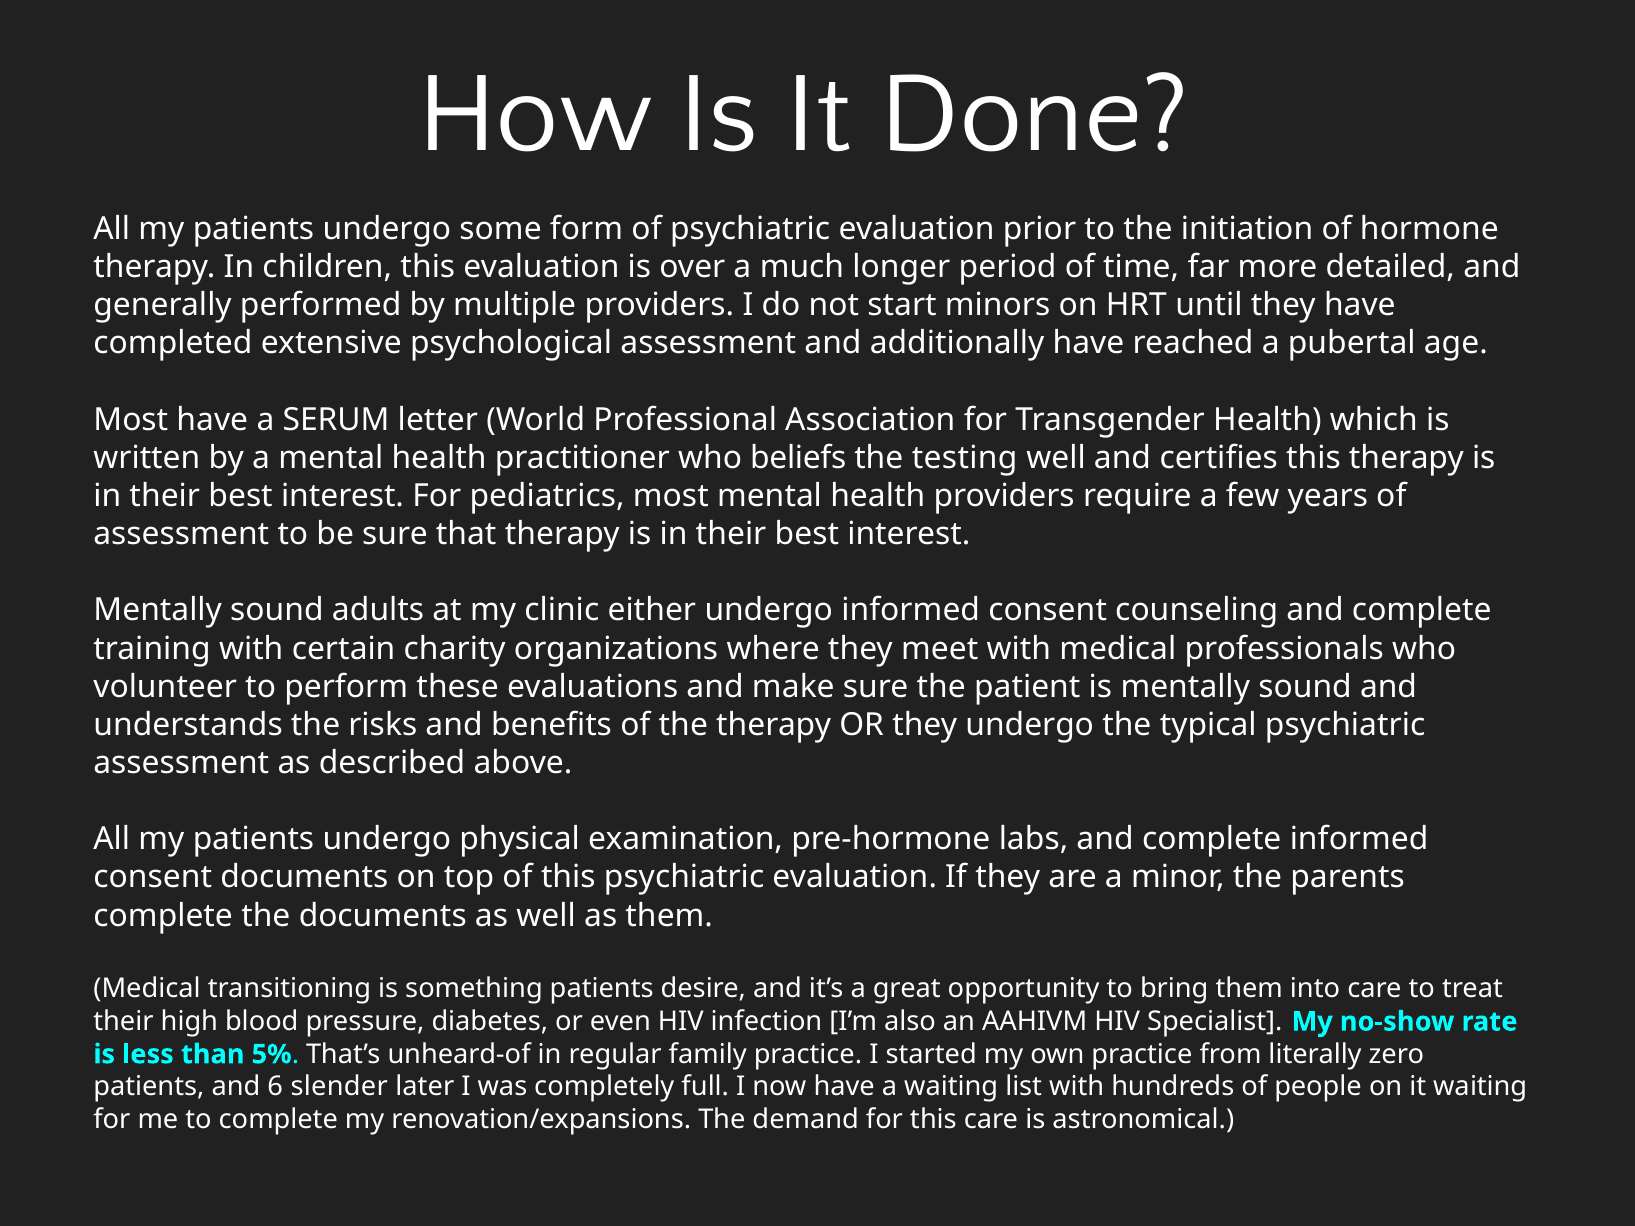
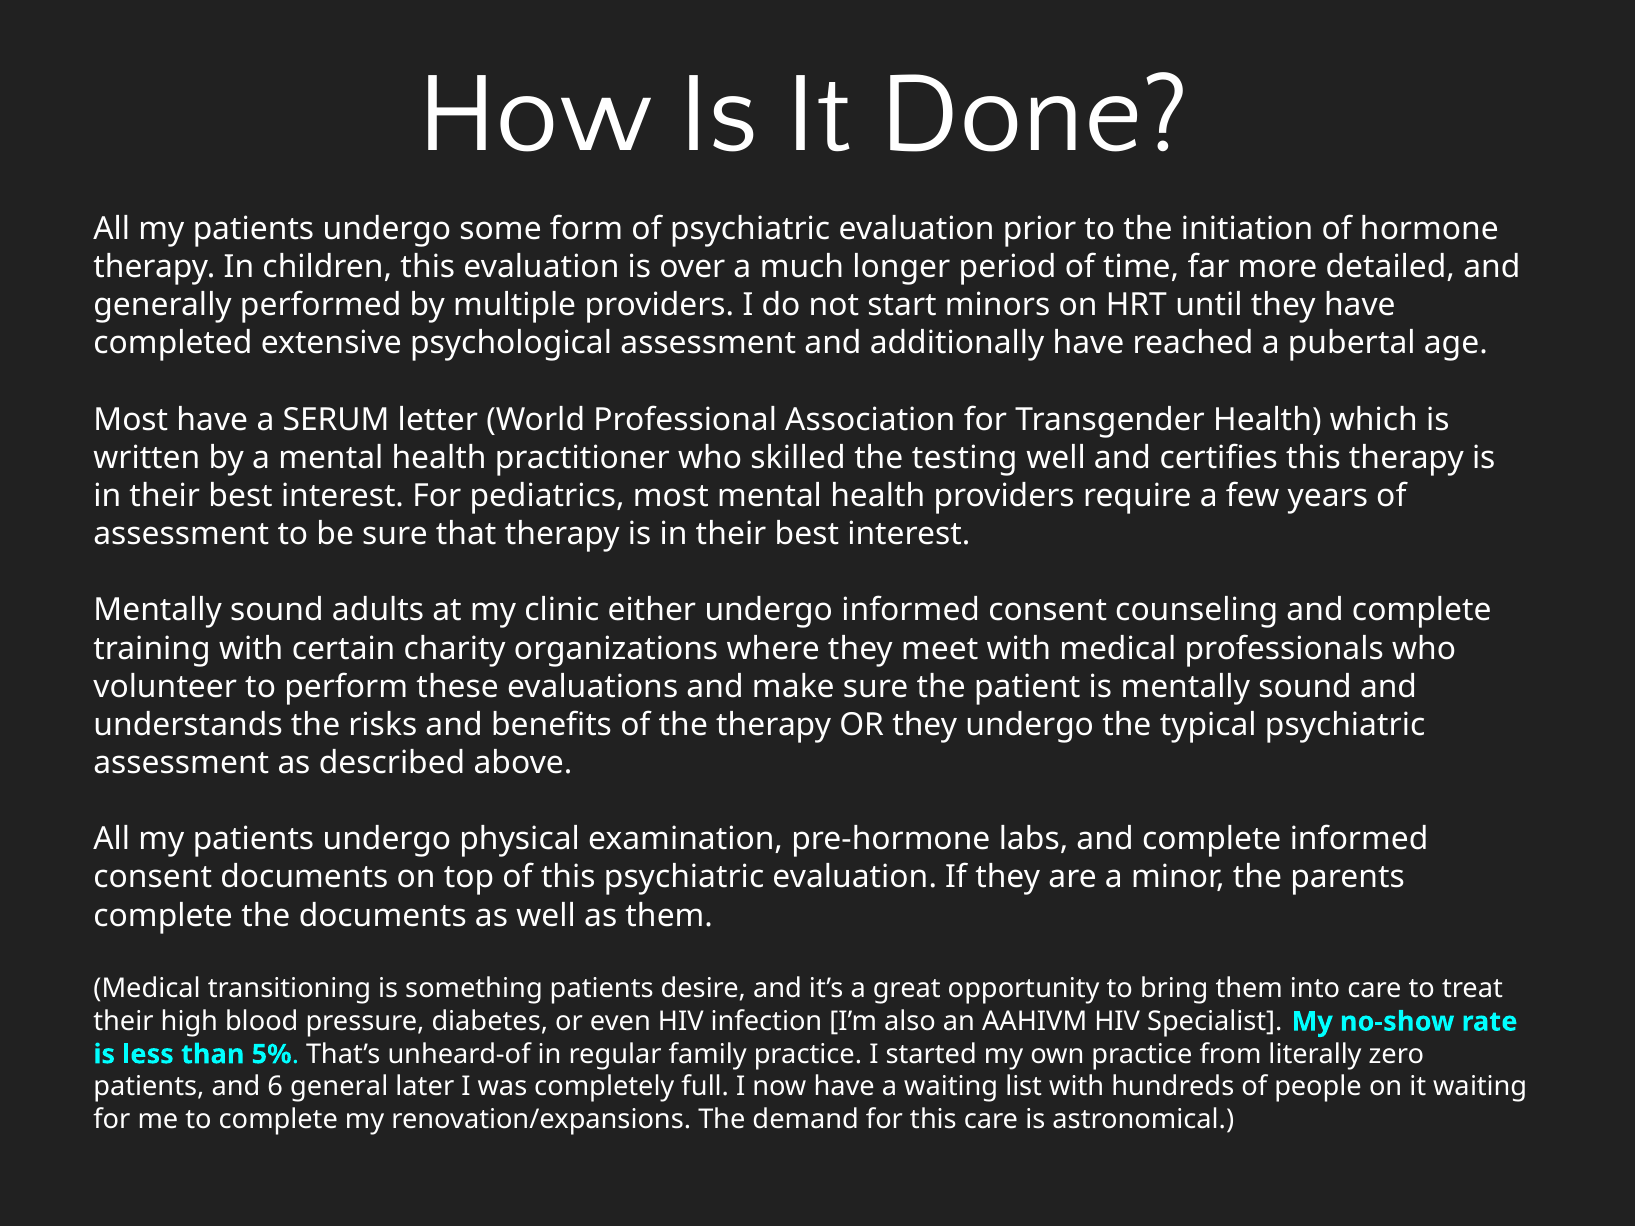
beliefs: beliefs -> skilled
slender: slender -> general
